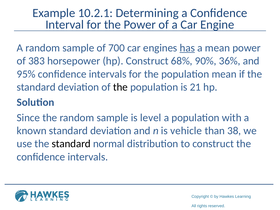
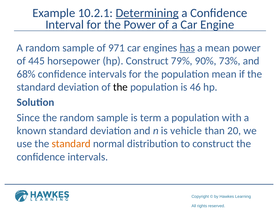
Determining underline: none -> present
700: 700 -> 971
383: 383 -> 445
68%: 68% -> 79%
36%: 36% -> 73%
95%: 95% -> 68%
21: 21 -> 46
level: level -> term
38: 38 -> 20
standard at (71, 144) colour: black -> orange
